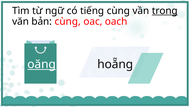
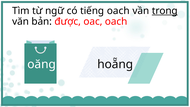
tiếng cùng: cùng -> oach
bản cùng: cùng -> được
oăng underline: present -> none
